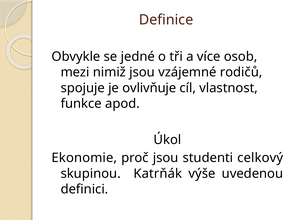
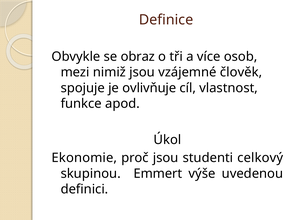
jedné: jedné -> obraz
rodičů: rodičů -> člověk
Katrňák: Katrňák -> Emmert
